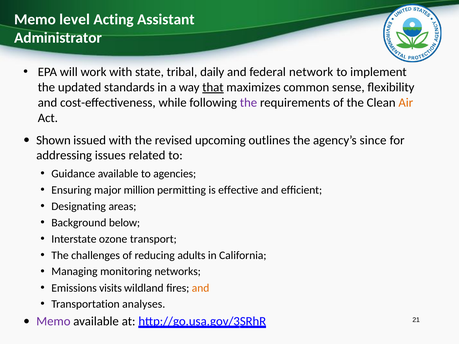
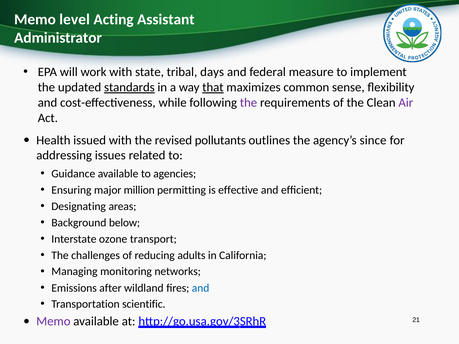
daily: daily -> days
network: network -> measure
standards underline: none -> present
Air colour: orange -> purple
Shown: Shown -> Health
upcoming: upcoming -> pollutants
visits: visits -> after
and at (201, 288) colour: orange -> blue
analyses: analyses -> scientific
